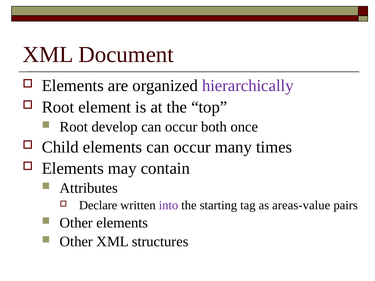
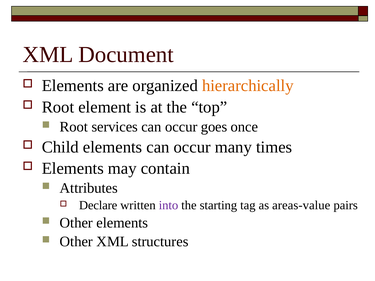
hierarchically colour: purple -> orange
develop: develop -> services
both: both -> goes
